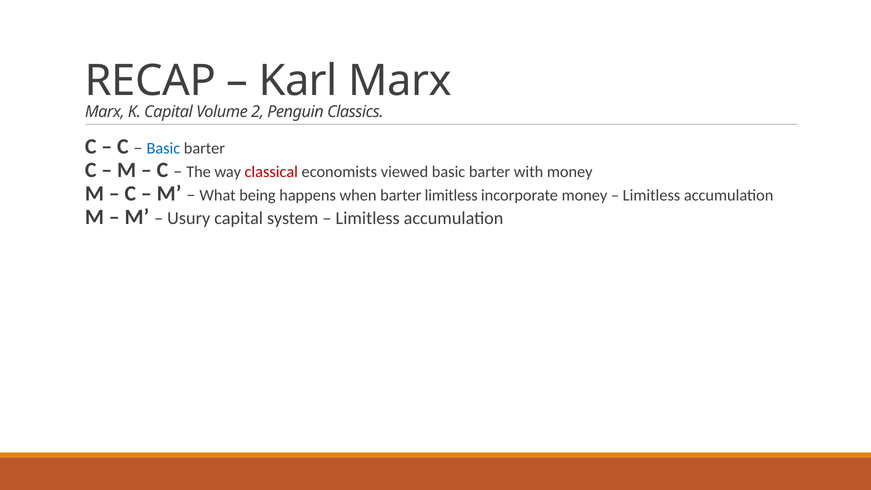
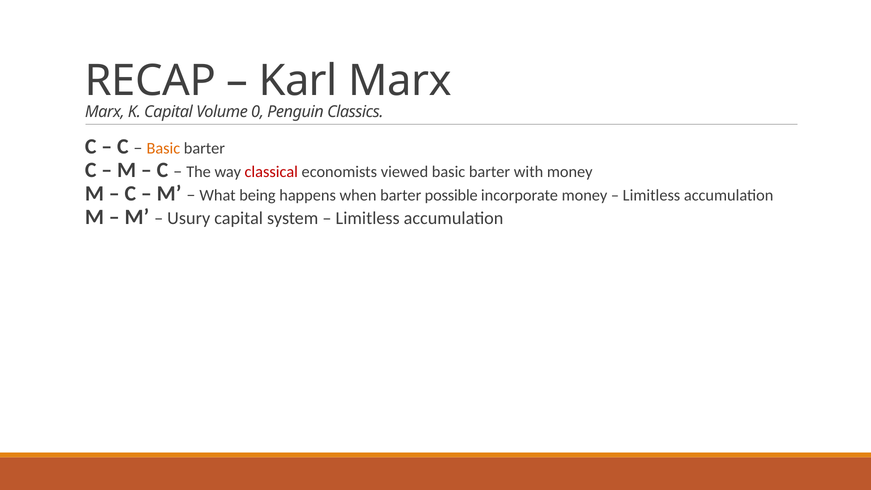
2: 2 -> 0
Basic at (163, 149) colour: blue -> orange
barter limitless: limitless -> possible
